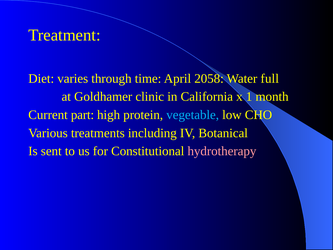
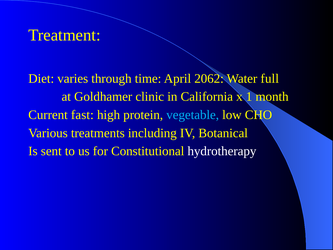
2058: 2058 -> 2062
part: part -> fast
hydrotherapy colour: pink -> white
